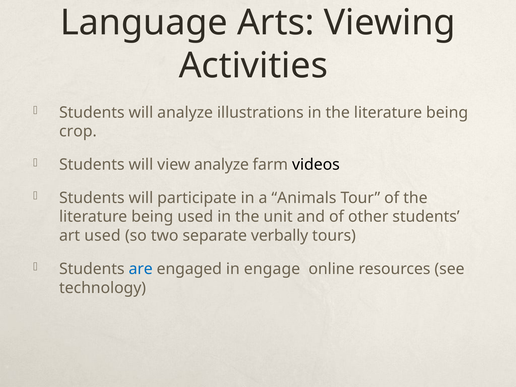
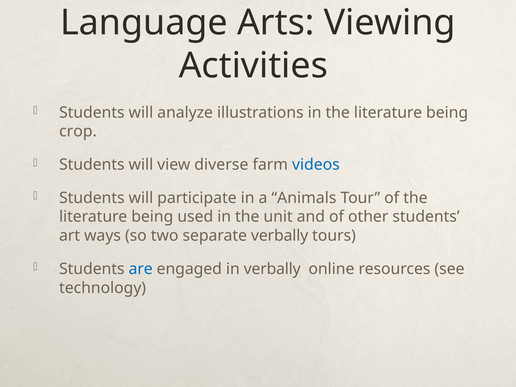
view analyze: analyze -> diverse
videos colour: black -> blue
art used: used -> ways
in engage: engage -> verbally
